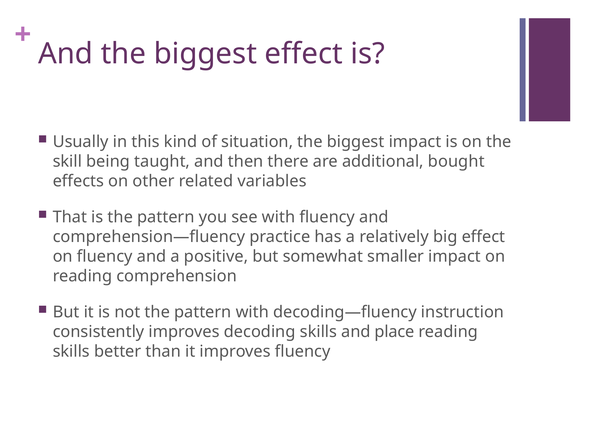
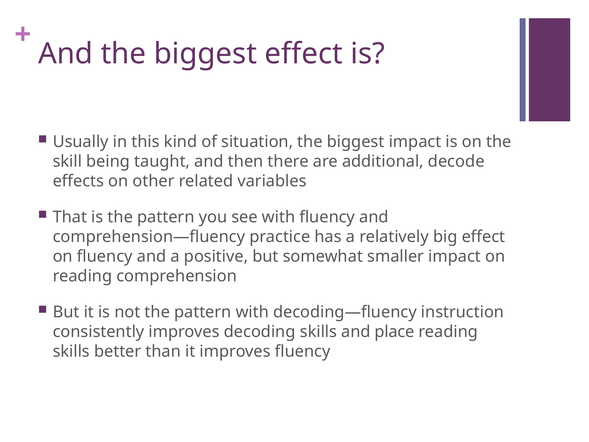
bought: bought -> decode
